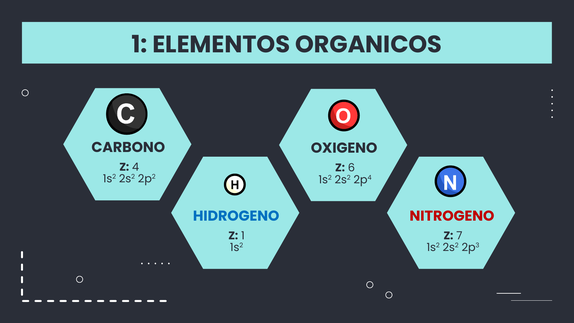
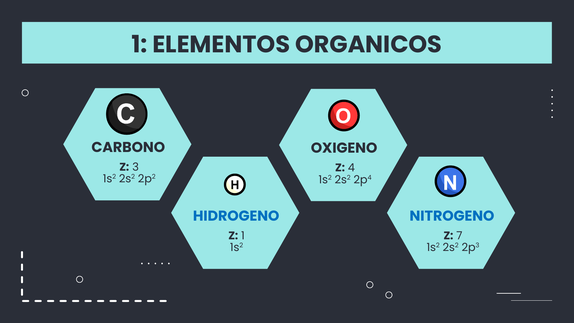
Z 4: 4 -> 3
Z 6: 6 -> 4
NITROGENO colour: red -> blue
